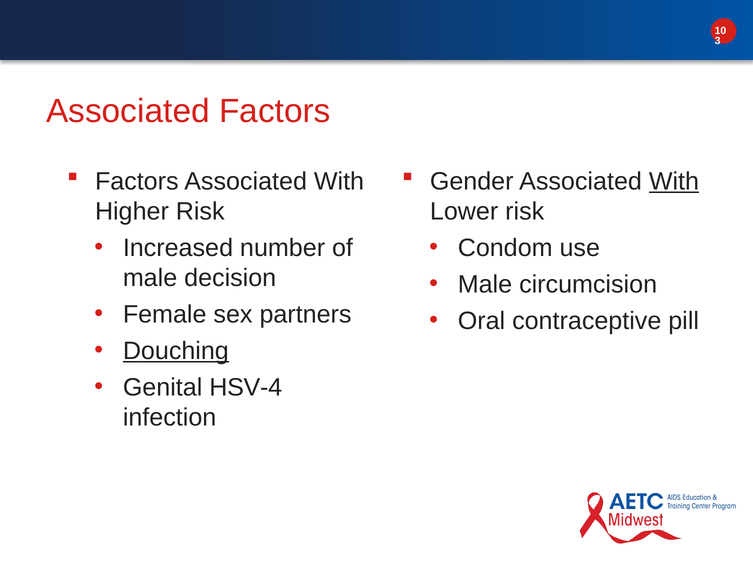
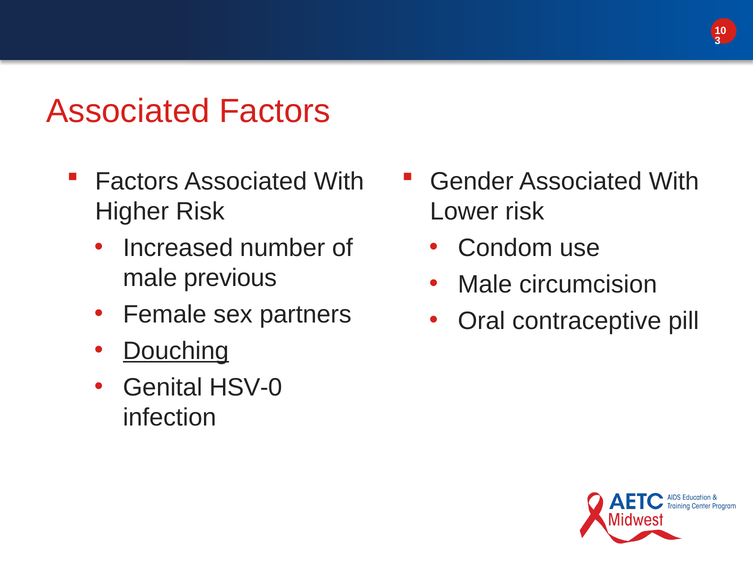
With at (674, 181) underline: present -> none
decision: decision -> previous
HSV-4: HSV-4 -> HSV-0
